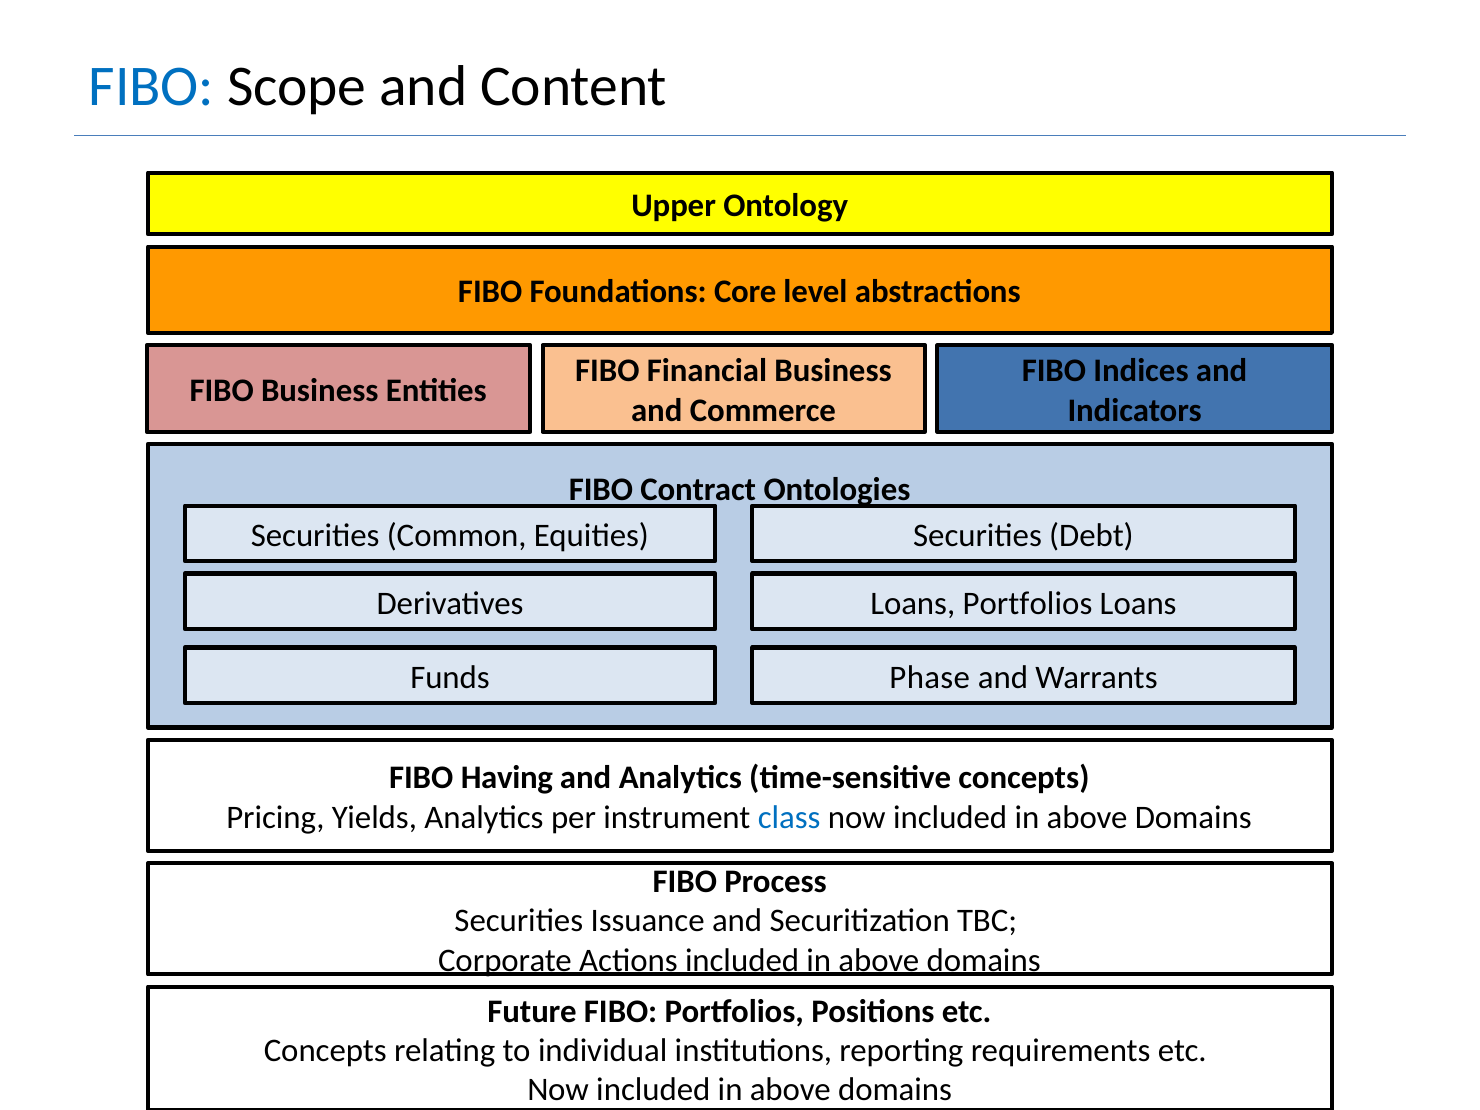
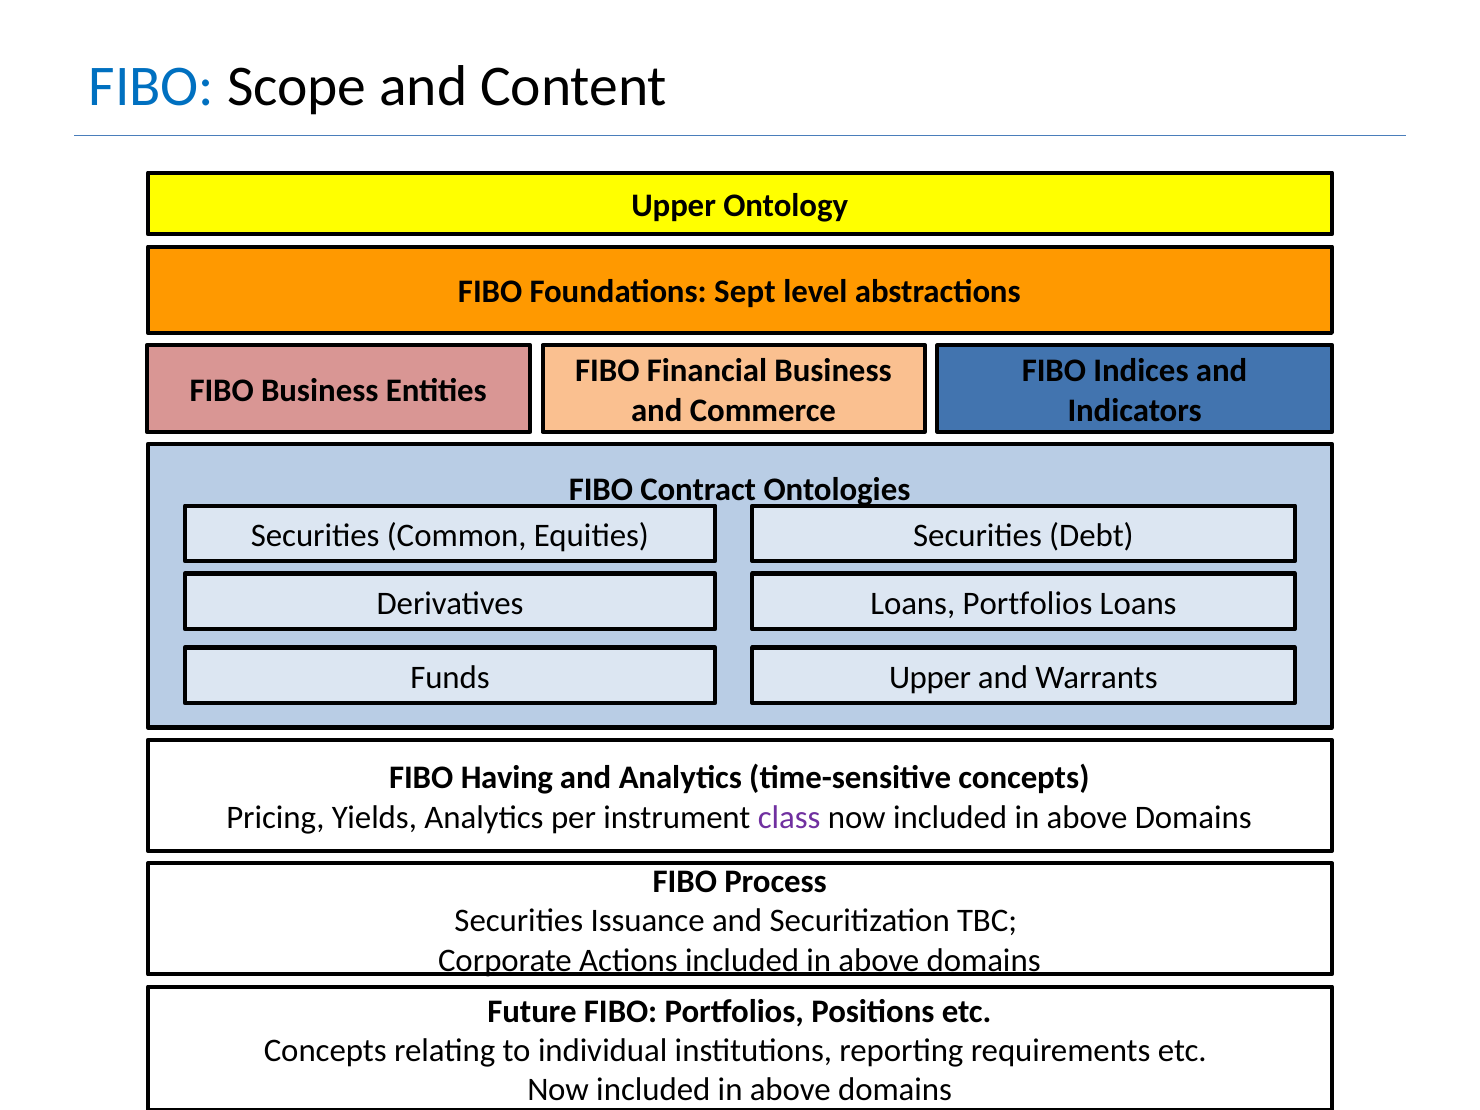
Core: Core -> Sept
Funds Phase: Phase -> Upper
class colour: blue -> purple
